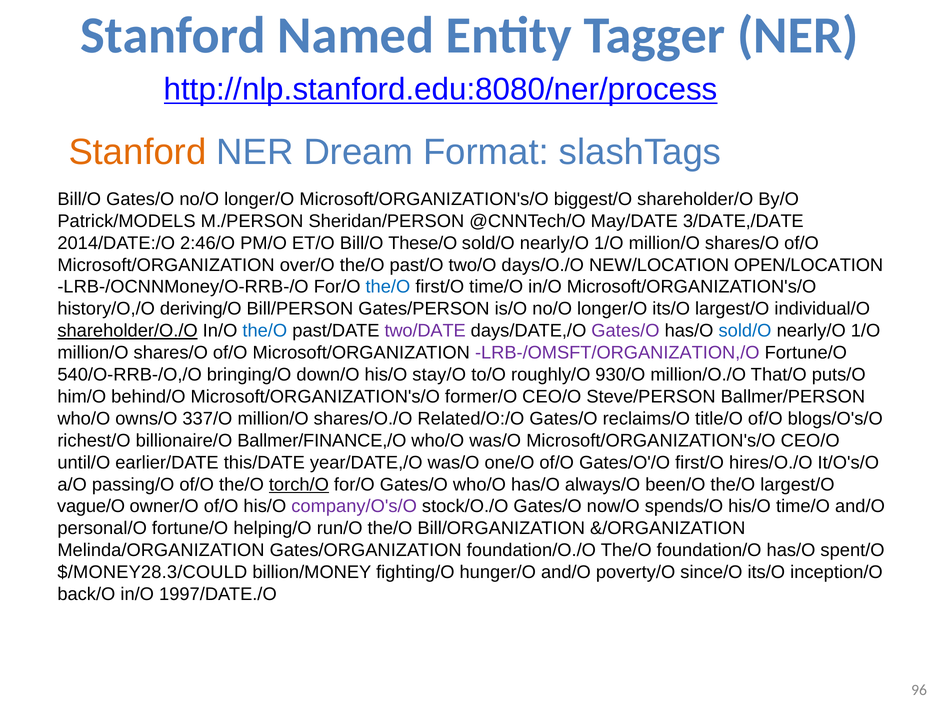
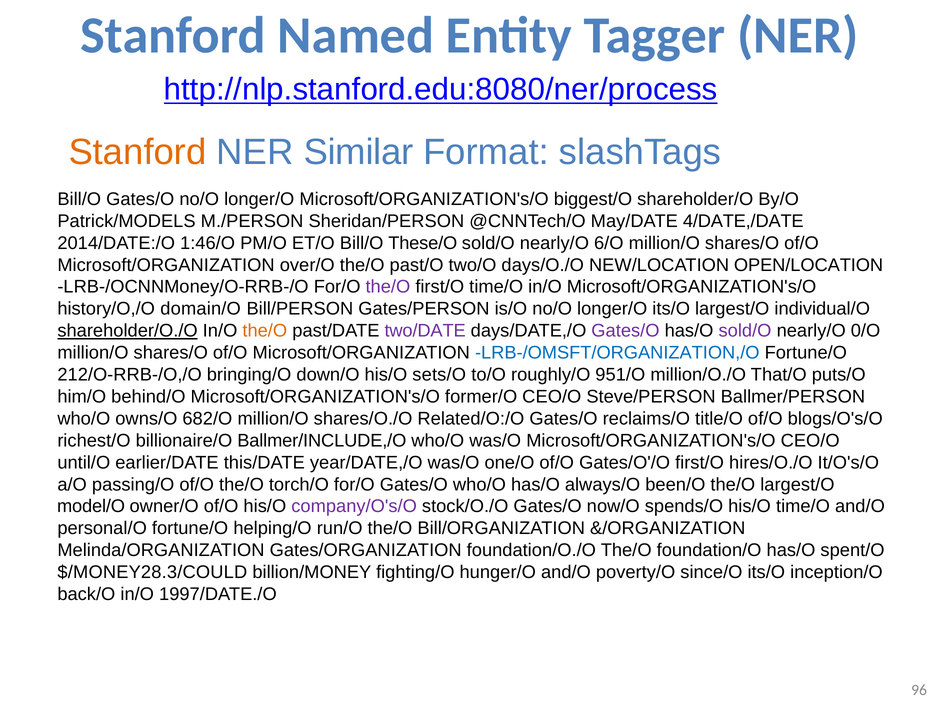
Dream: Dream -> Similar
3/DATE,/DATE: 3/DATE,/DATE -> 4/DATE,/DATE
2:46/O: 2:46/O -> 1:46/O
1/O at (609, 243): 1/O -> 6/O
the/O at (388, 287) colour: blue -> purple
deriving/O: deriving/O -> domain/O
the/O at (265, 331) colour: blue -> orange
sold/O at (745, 331) colour: blue -> purple
1/O at (866, 331): 1/O -> 0/O
LRB-/OMSFT/ORGANIZATION,/O colour: purple -> blue
540/O-RRB-/O,/O: 540/O-RRB-/O,/O -> 212/O-RRB-/O,/O
stay/O: stay/O -> sets/O
930/O: 930/O -> 951/O
337/O: 337/O -> 682/O
Ballmer/FINANCE,/O: Ballmer/FINANCE,/O -> Ballmer/INCLUDE,/O
torch/O underline: present -> none
vague/O: vague/O -> model/O
